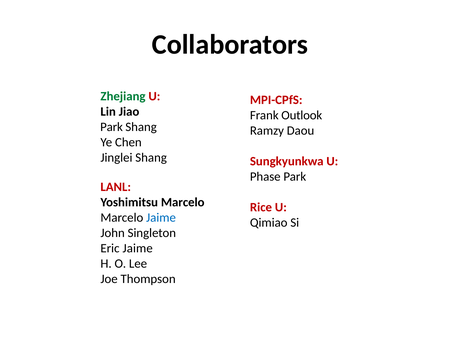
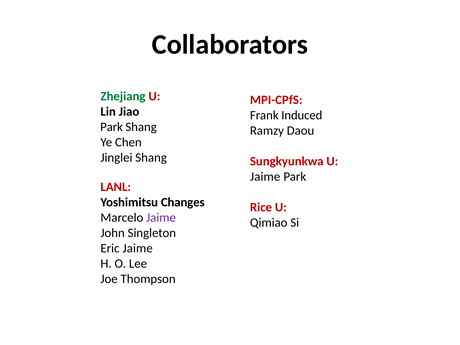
Outlook: Outlook -> Induced
Phase at (265, 177): Phase -> Jaime
Yoshimitsu Marcelo: Marcelo -> Changes
Jaime at (161, 218) colour: blue -> purple
